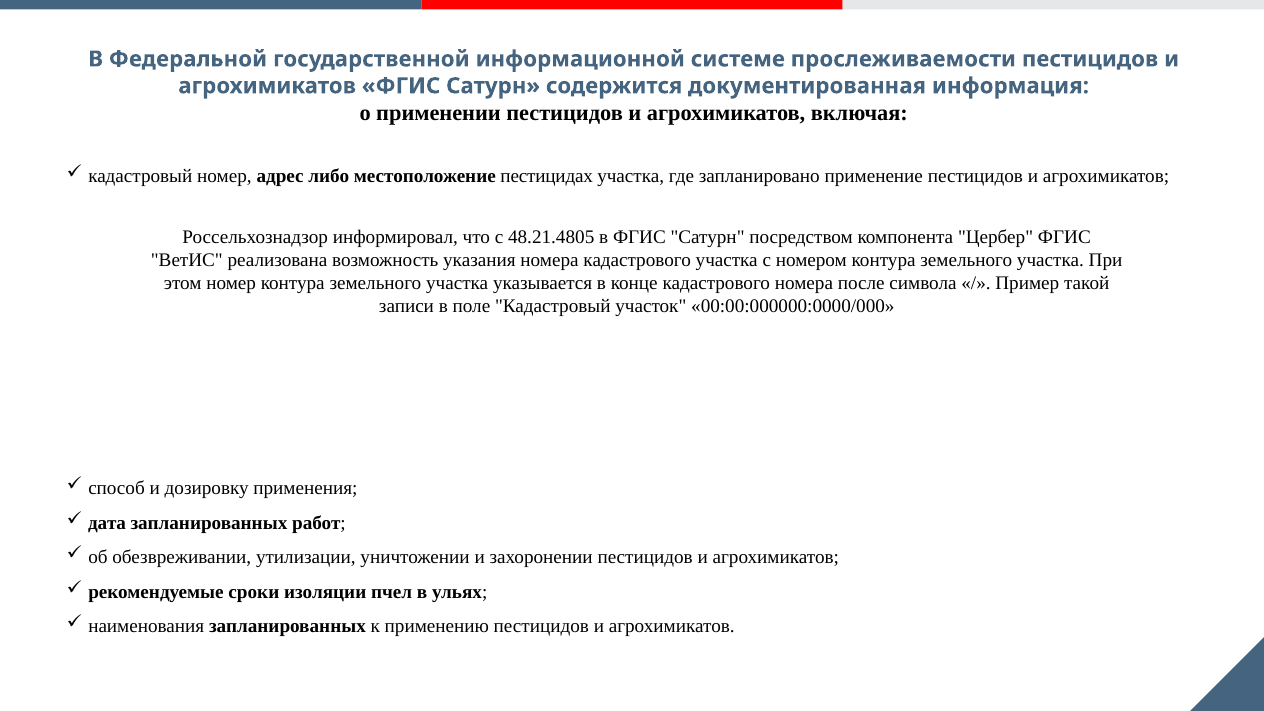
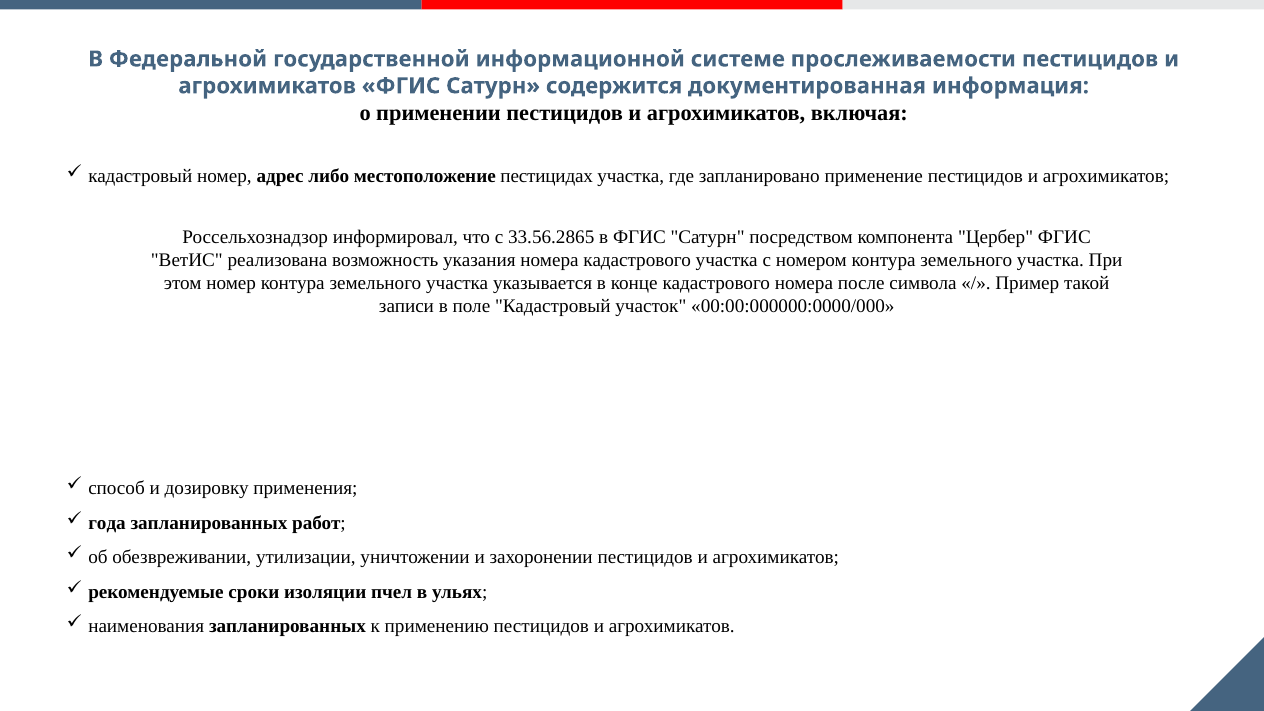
48.21.4805: 48.21.4805 -> 33.56.2865
дата: дата -> года
